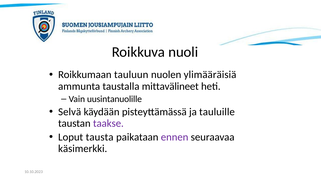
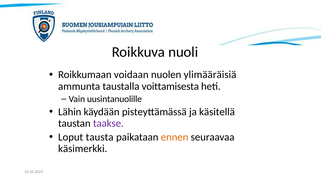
tauluun: tauluun -> voidaan
mittavälineet: mittavälineet -> voittamisesta
Selvä: Selvä -> Lähin
tauluille: tauluille -> käsitellä
ennen colour: purple -> orange
